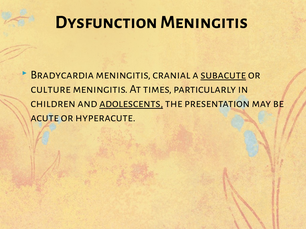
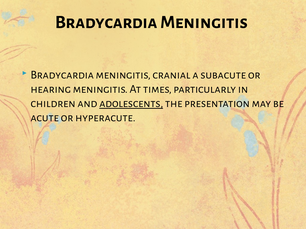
Dysfunction at (106, 22): Dysfunction -> Bradycardia
subacute underline: present -> none
culture: culture -> hearing
